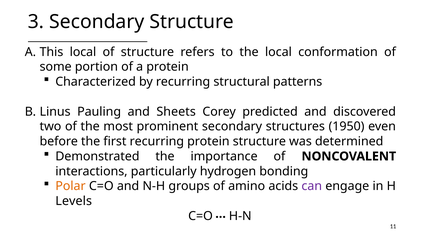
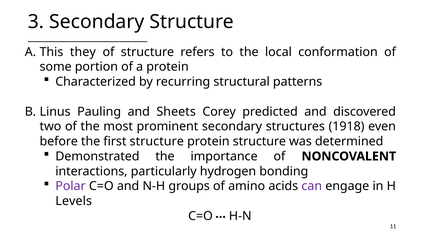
This local: local -> they
1950: 1950 -> 1918
first recurring: recurring -> structure
Polar colour: orange -> purple
